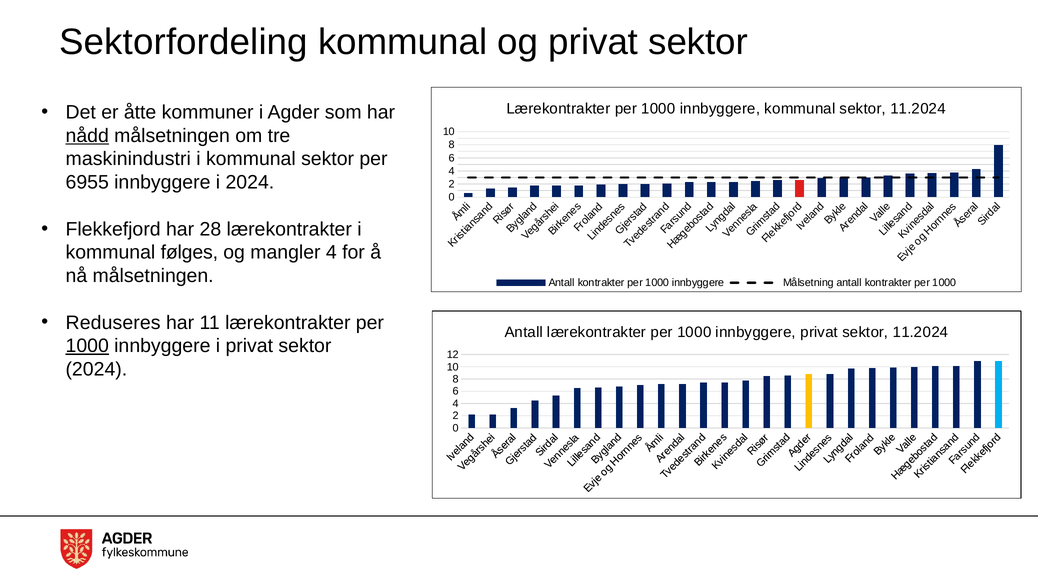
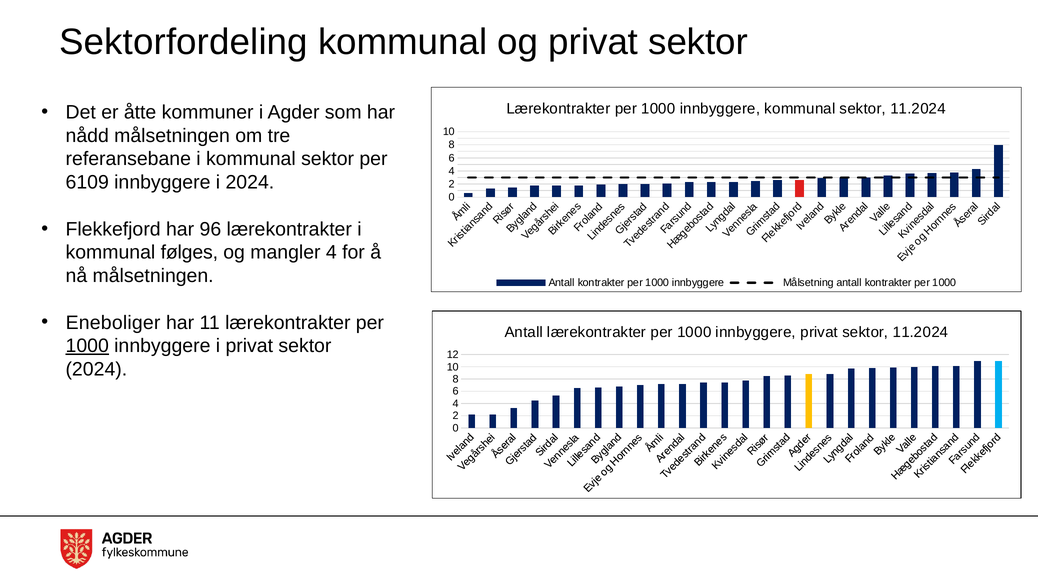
nådd underline: present -> none
maskinindustri: maskinindustri -> referansebane
6955: 6955 -> 6109
28: 28 -> 96
Reduseres: Reduseres -> Eneboliger
